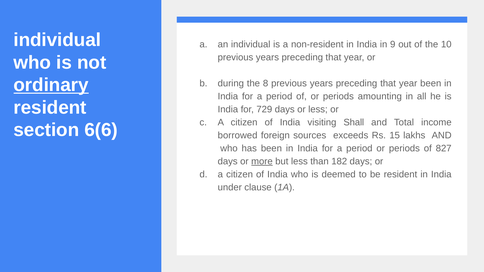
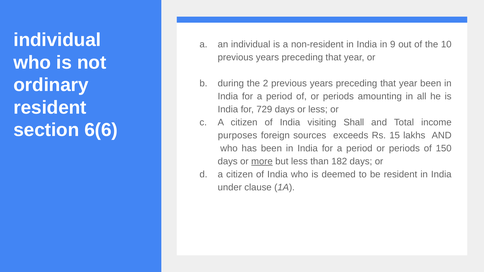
ordinary underline: present -> none
8: 8 -> 2
borrowed: borrowed -> purposes
827: 827 -> 150
